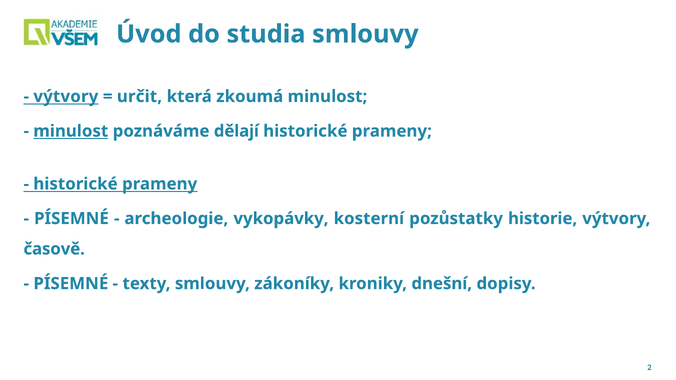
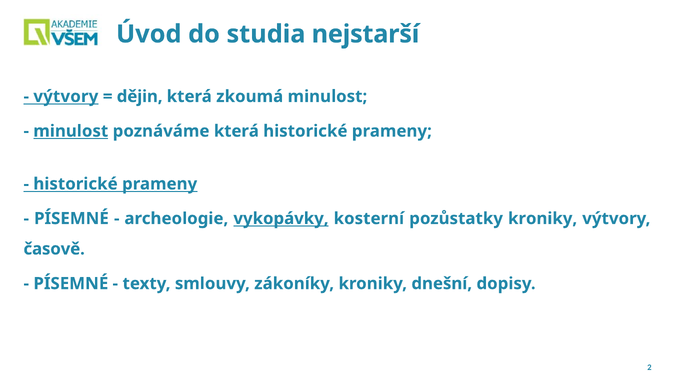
studia smlouvy: smlouvy -> nejstarší
určit: určit -> dějin
poznáváme dělají: dělají -> která
vykopávky underline: none -> present
pozůstatky historie: historie -> kroniky
